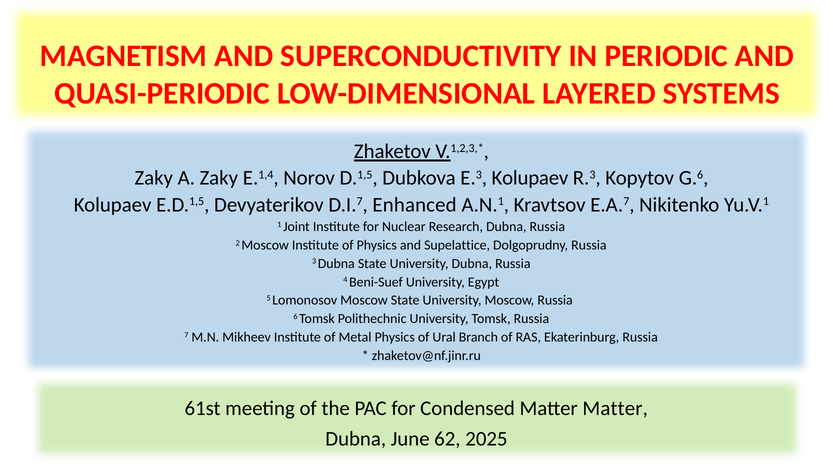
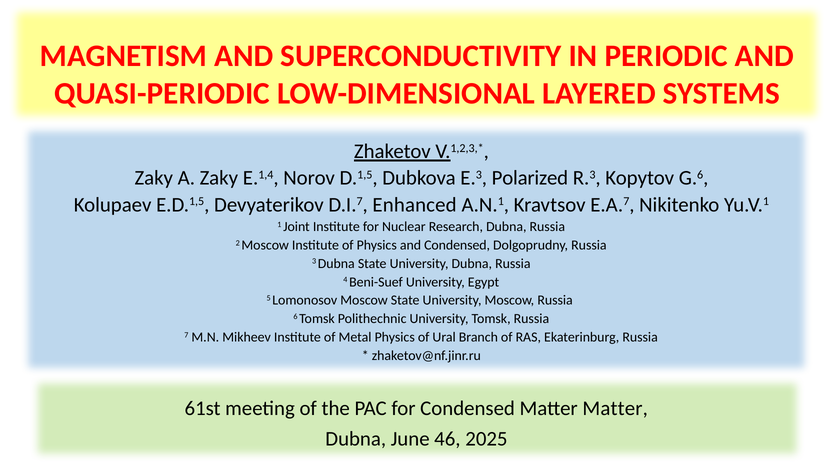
E.3 Kolupaev: Kolupaev -> Polarized
and Supelattice: Supelattice -> Condensed
62: 62 -> 46
